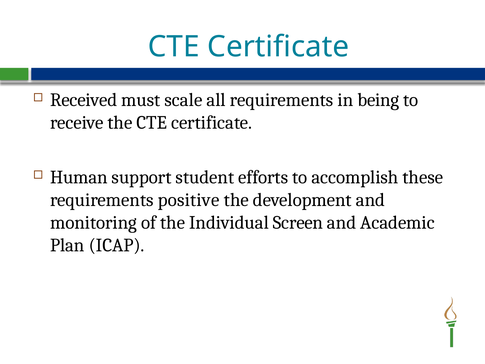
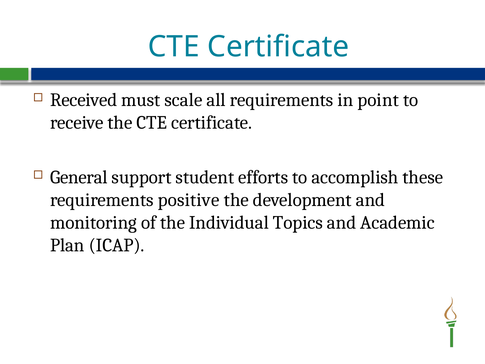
being: being -> point
Human: Human -> General
Screen: Screen -> Topics
